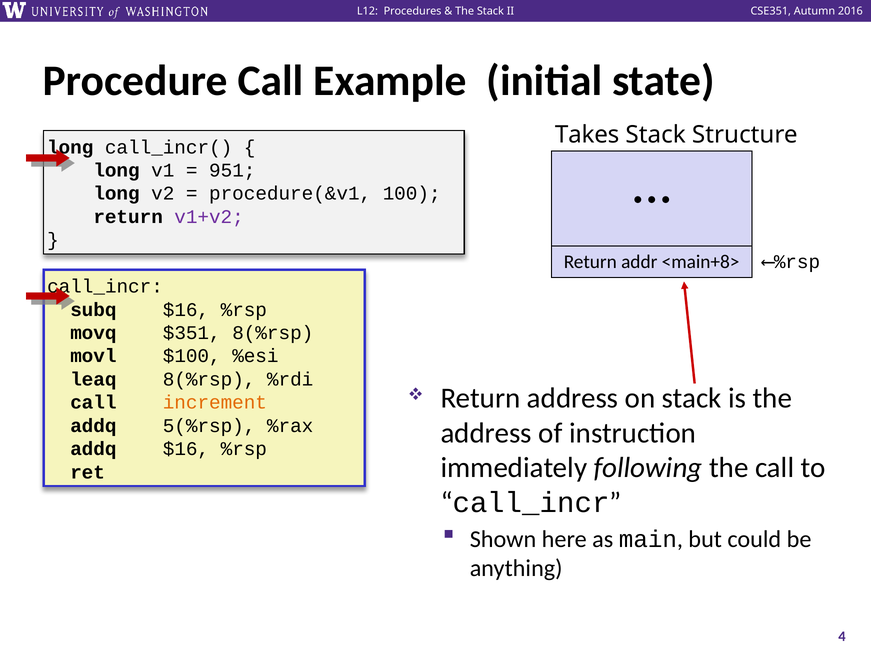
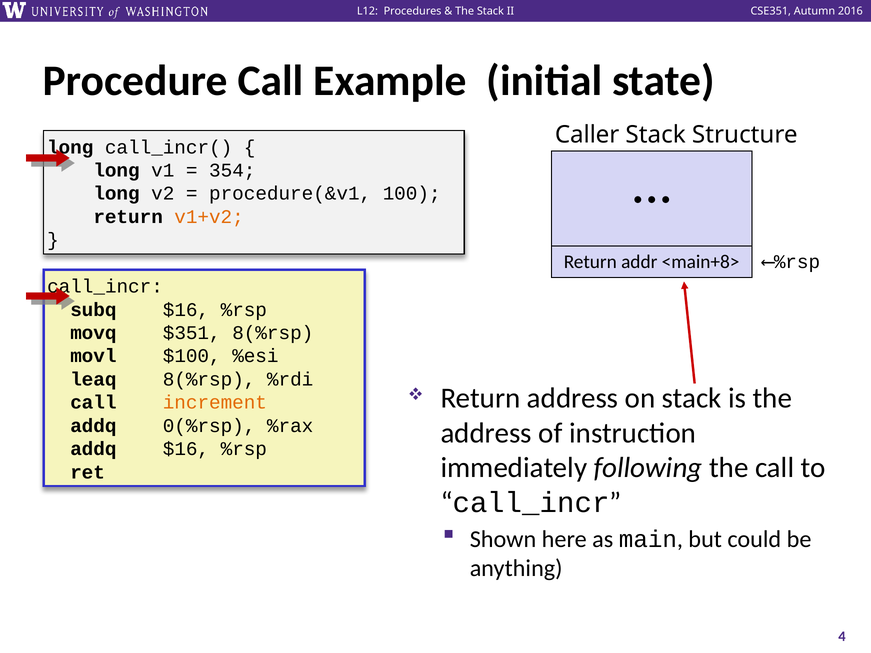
Takes: Takes -> Caller
951: 951 -> 354
v1+v2 colour: purple -> orange
5(%rsp: 5(%rsp -> 0(%rsp
